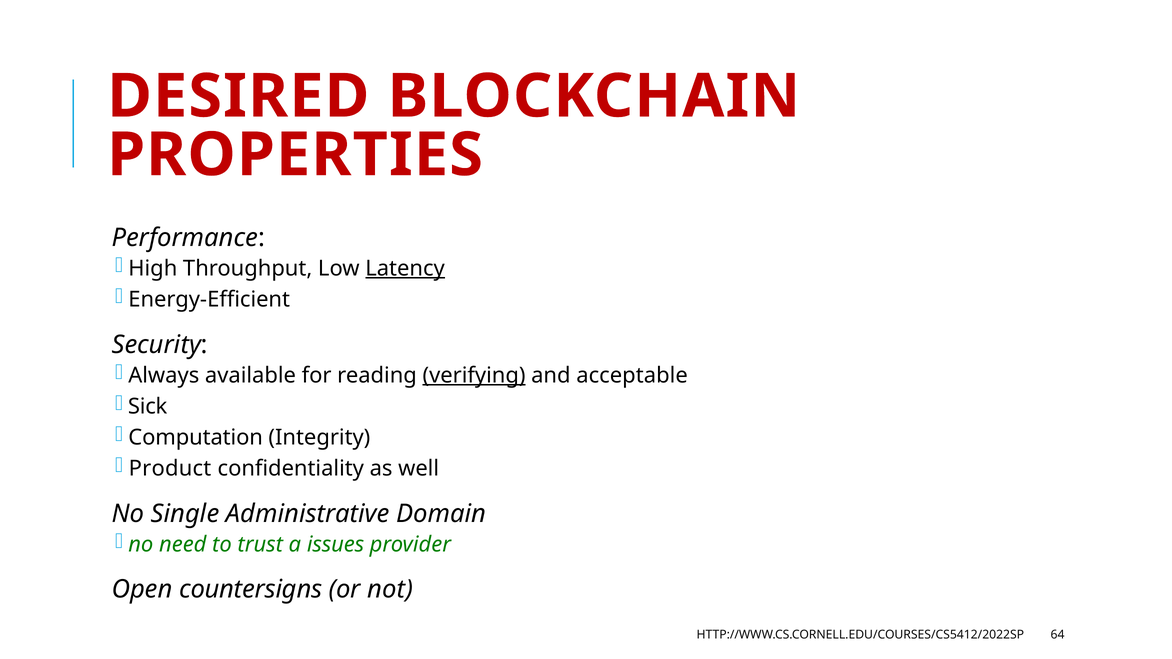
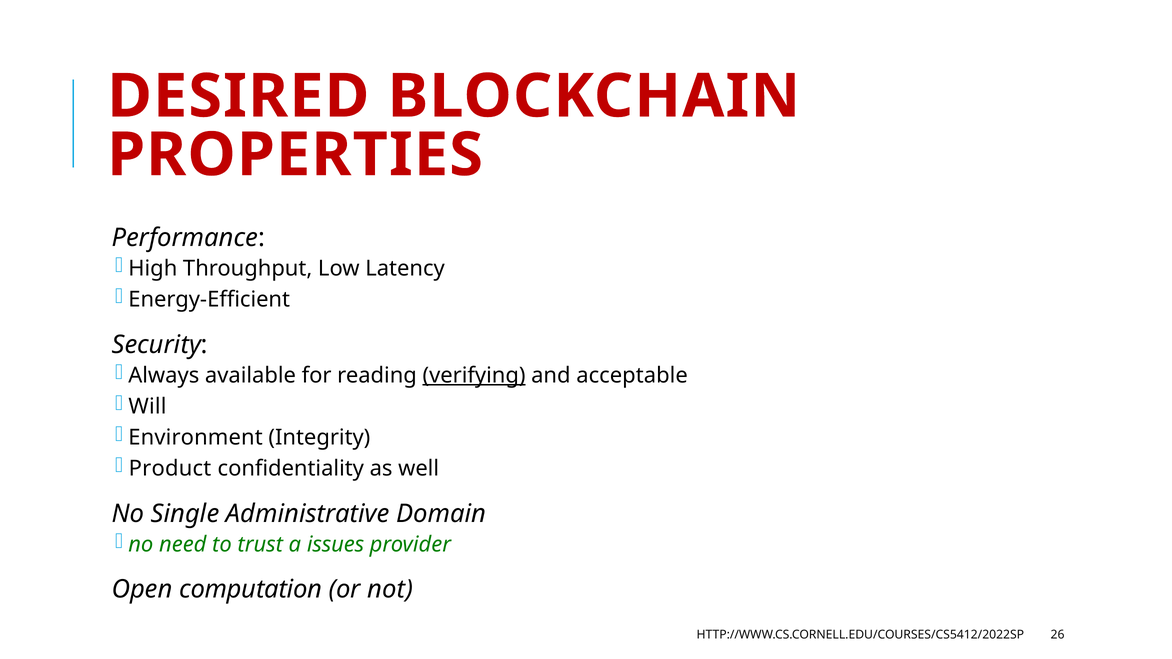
Latency underline: present -> none
Sick: Sick -> Will
Computation: Computation -> Environment
countersigns: countersigns -> computation
64: 64 -> 26
